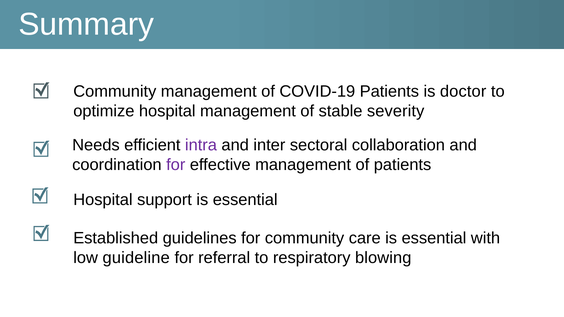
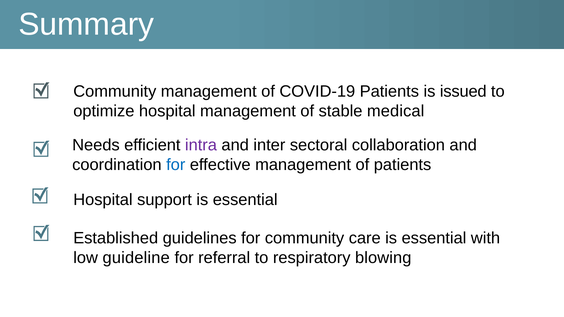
doctor: doctor -> issued
severity: severity -> medical
for at (176, 165) colour: purple -> blue
